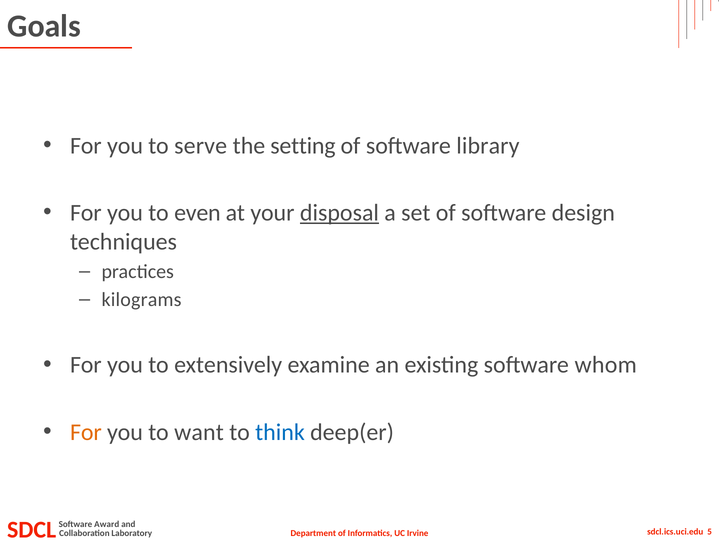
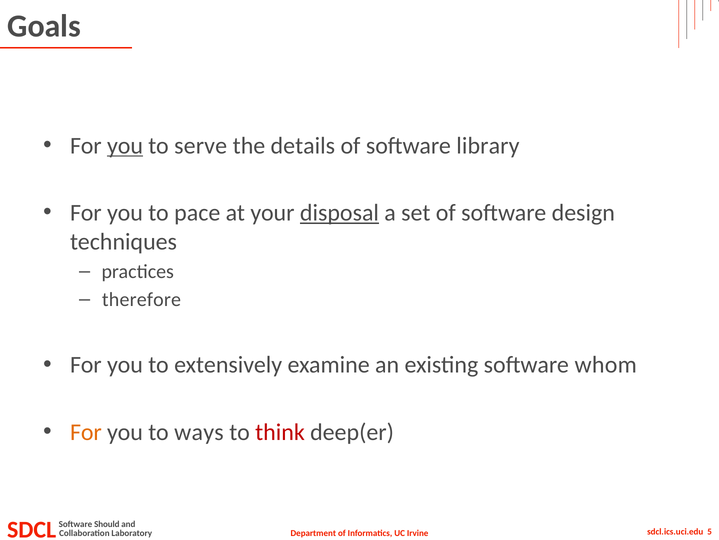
you at (125, 145) underline: none -> present
setting: setting -> details
even: even -> pace
kilograms: kilograms -> therefore
want: want -> ways
think colour: blue -> red
Award: Award -> Should
